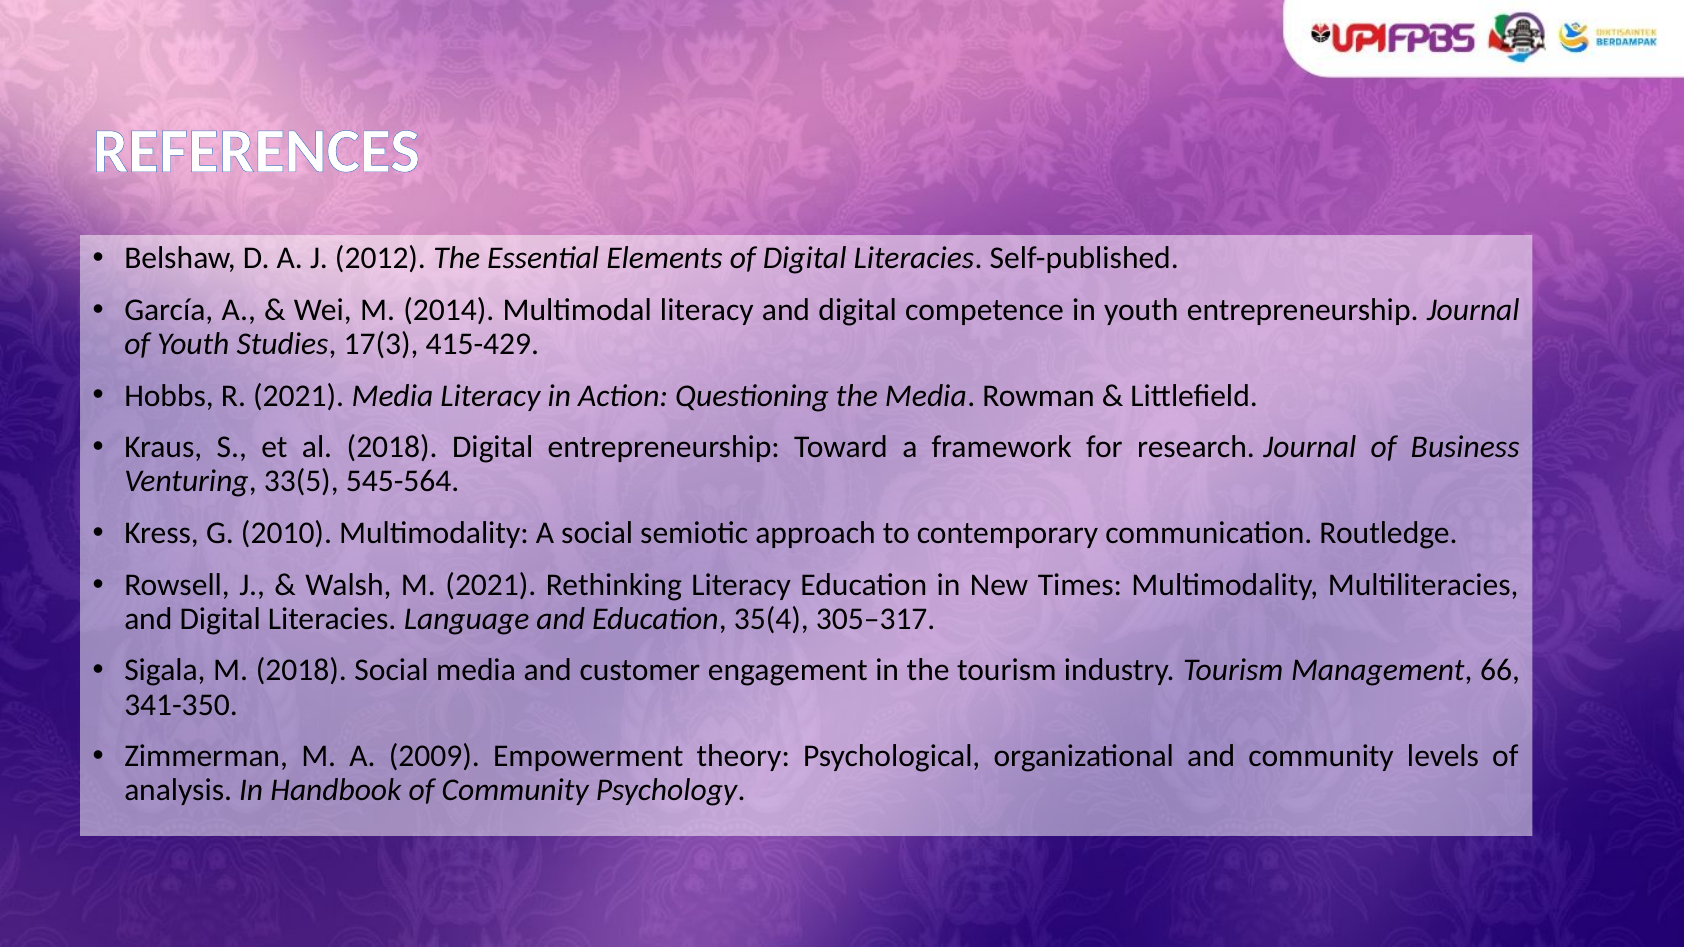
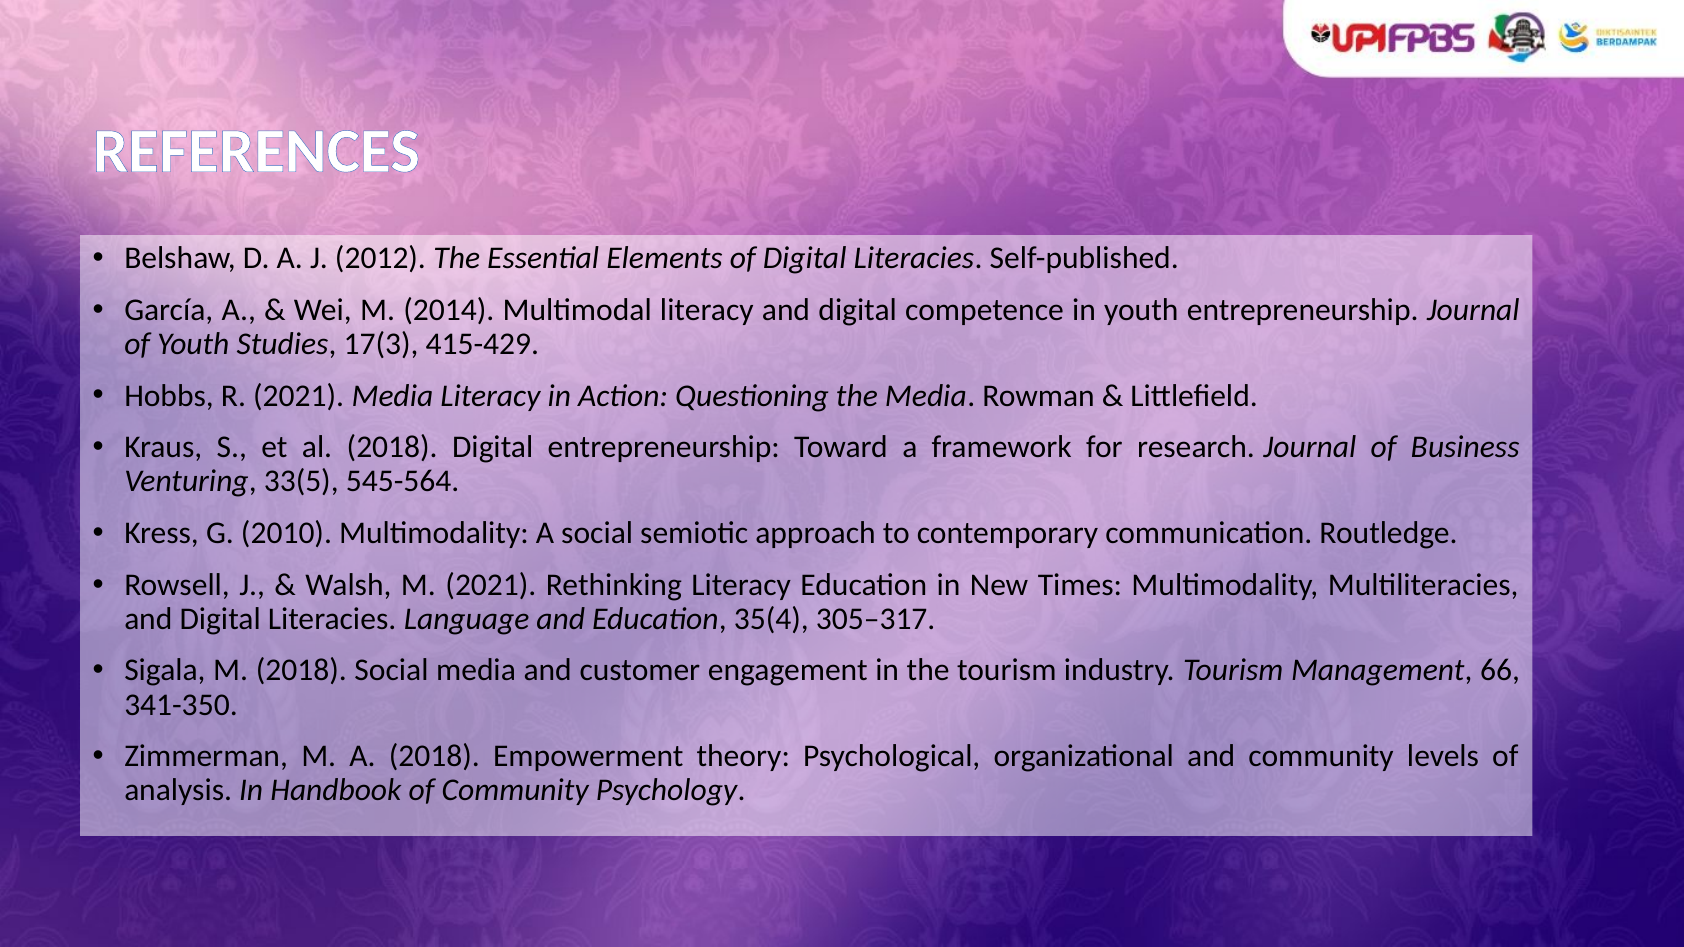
A 2009: 2009 -> 2018
